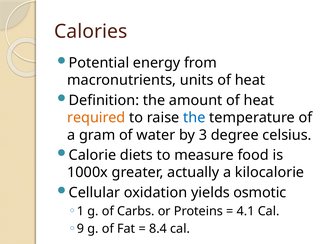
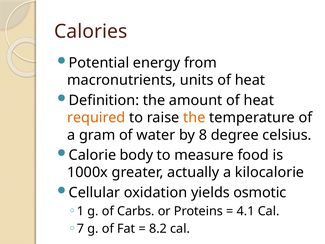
the at (194, 118) colour: blue -> orange
3: 3 -> 8
diets: diets -> body
9: 9 -> 7
8.4: 8.4 -> 8.2
